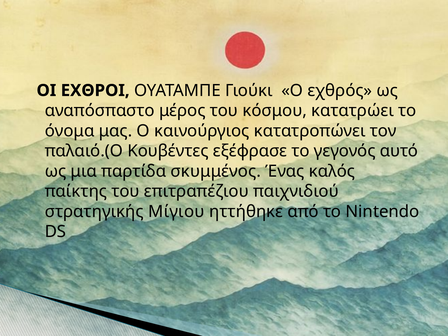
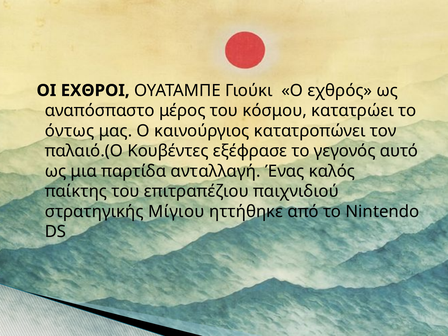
όνομα: όνομα -> όντως
σκυμμένος: σκυμμένος -> ανταλλαγή
